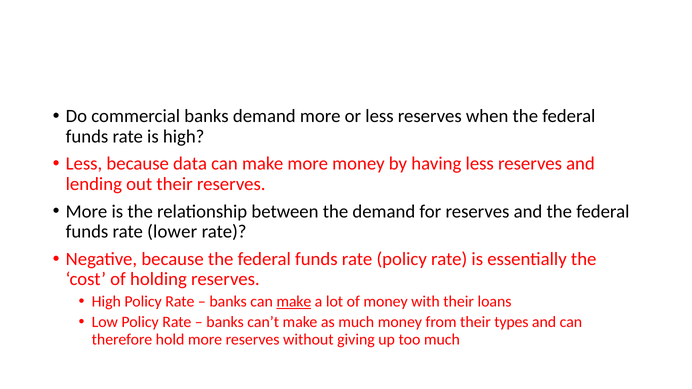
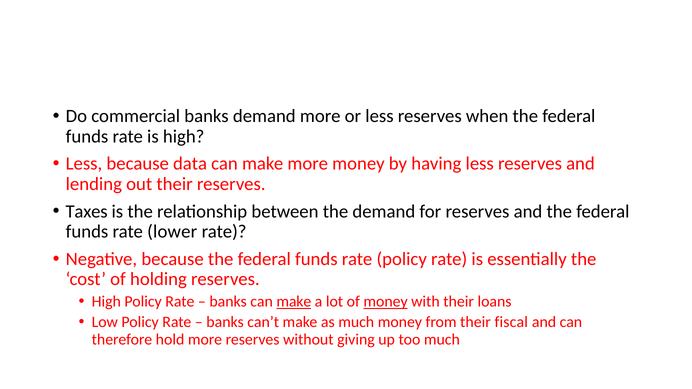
More at (87, 212): More -> Taxes
money at (386, 302) underline: none -> present
types: types -> fiscal
